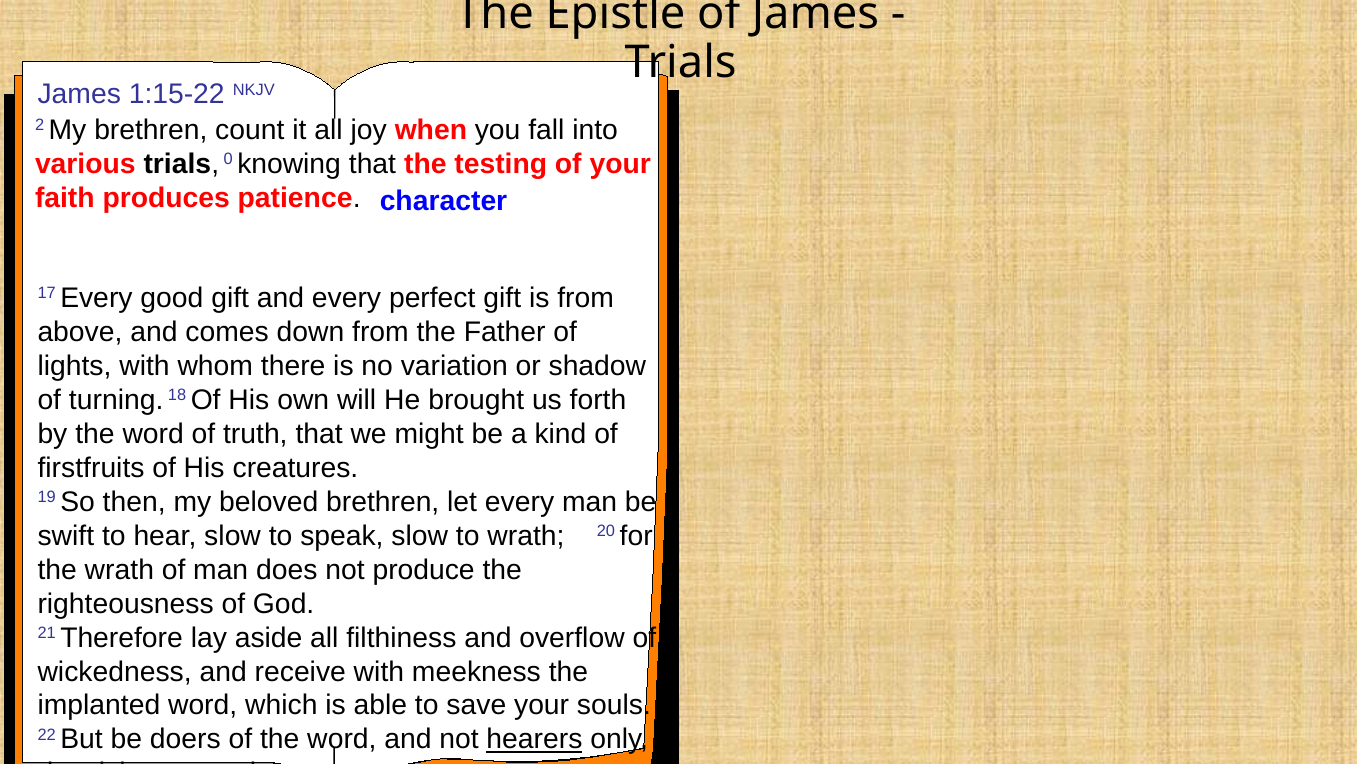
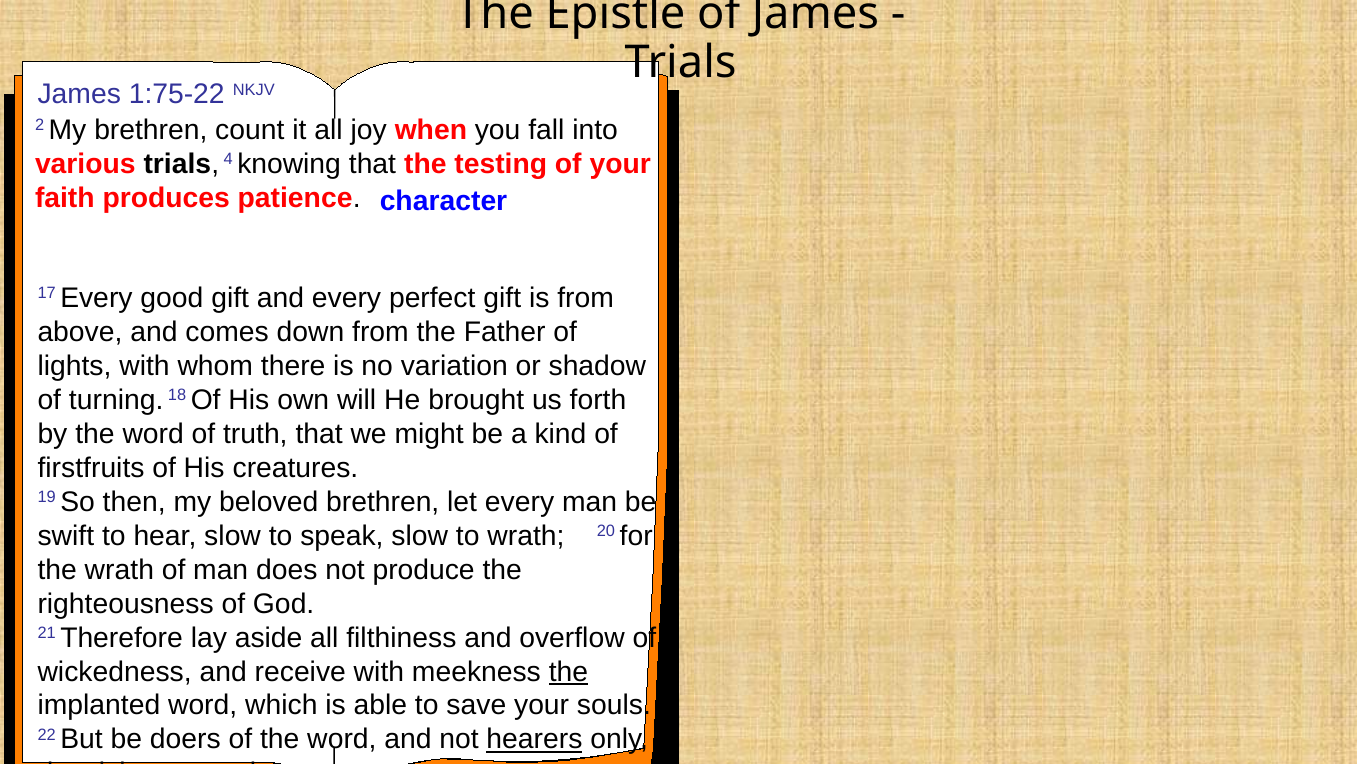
1:15-22: 1:15-22 -> 1:75-22
0: 0 -> 4
the at (568, 671) underline: none -> present
